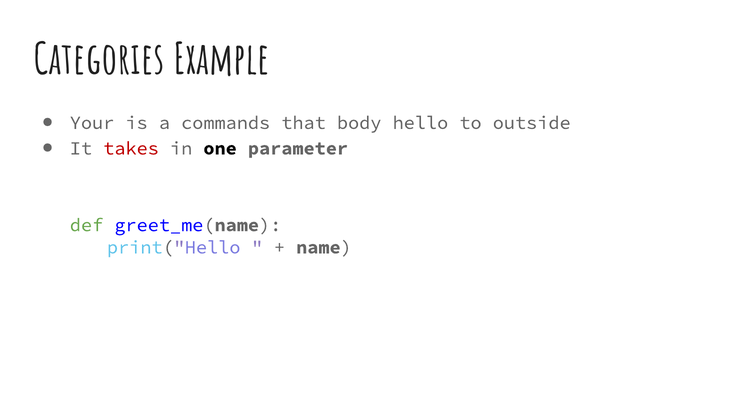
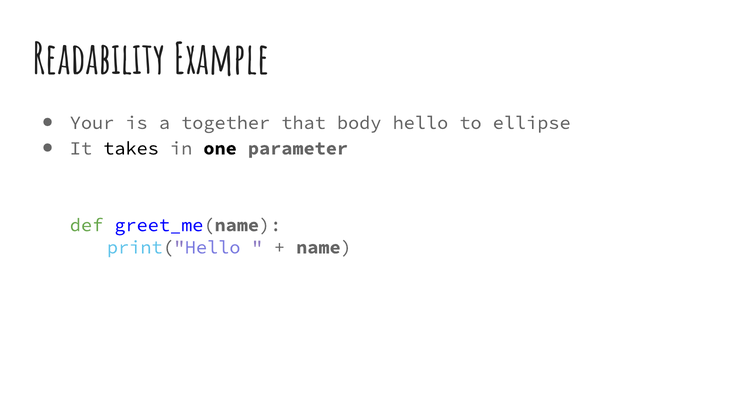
Categories: Categories -> Readability
commands: commands -> together
outside: outside -> ellipse
takes colour: red -> black
